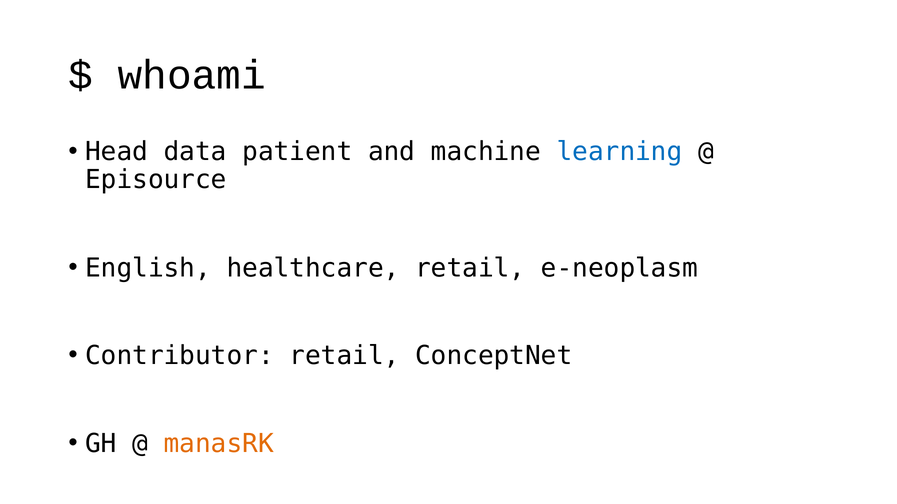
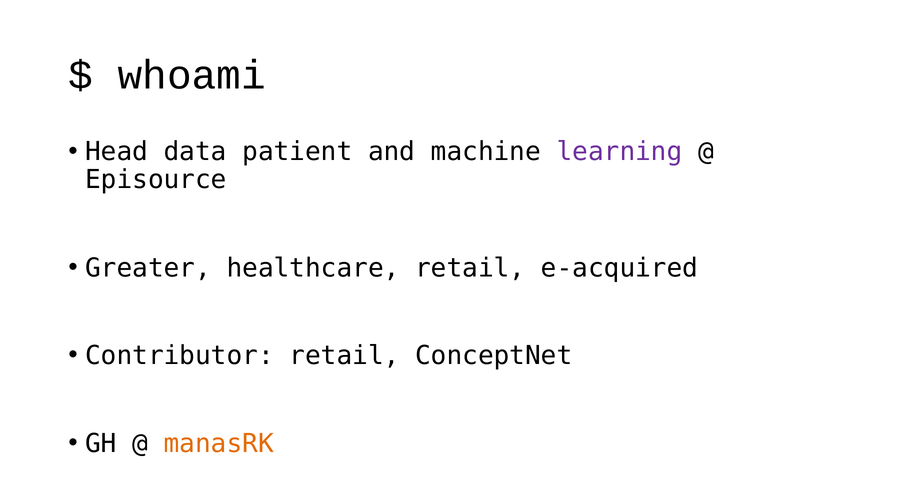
learning colour: blue -> purple
English: English -> Greater
e-neoplasm: e-neoplasm -> e-acquired
